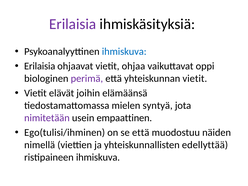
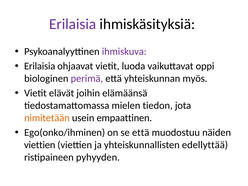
ihmiskuva at (124, 52) colour: blue -> purple
ohjaa: ohjaa -> luoda
yhteiskunnan vietit: vietit -> myös
syntyä: syntyä -> tiedon
nimitetään colour: purple -> orange
Ego(tulisi/ihminen: Ego(tulisi/ihminen -> Ego(onko/ihminen
nimellä at (40, 145): nimellä -> viettien
ristipaineen ihmiskuva: ihmiskuva -> pyhyyden
